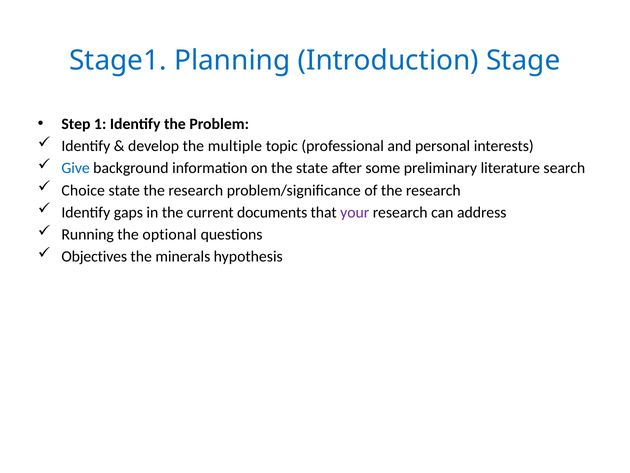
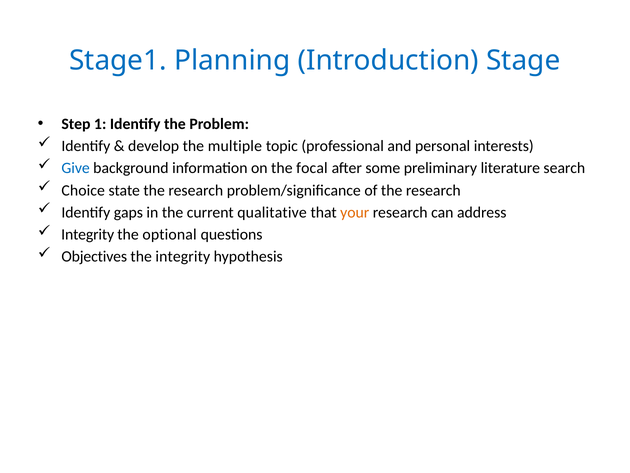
the state: state -> focal
documents: documents -> qualitative
your colour: purple -> orange
Running at (88, 234): Running -> Integrity
the minerals: minerals -> integrity
